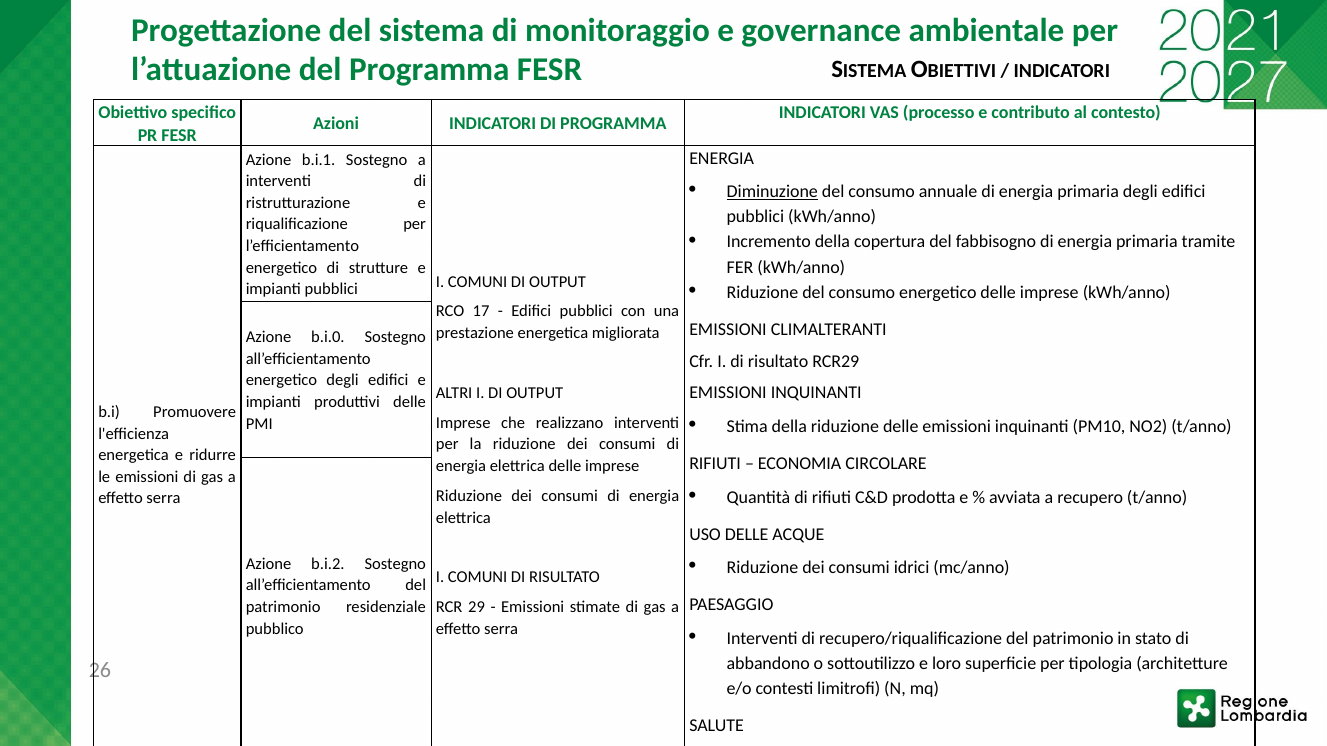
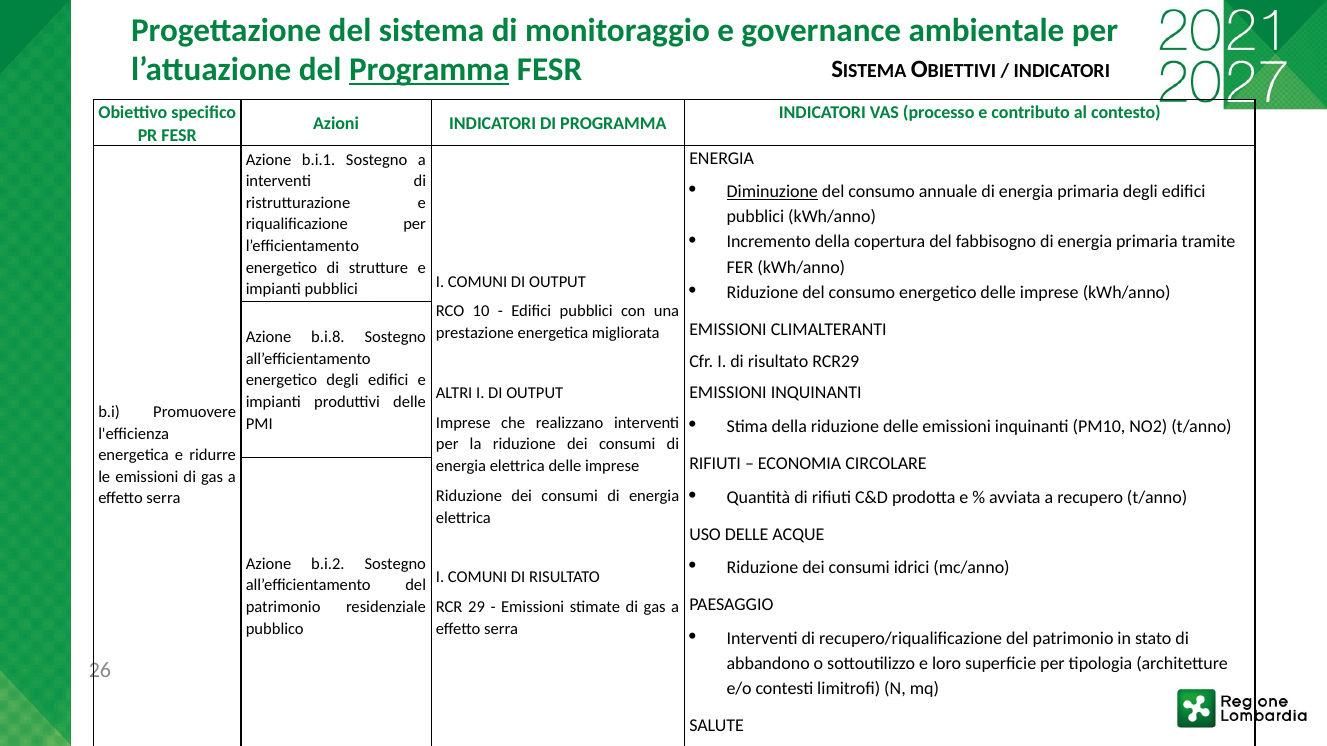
Programma at (429, 70) underline: none -> present
17: 17 -> 10
b.i.0: b.i.0 -> b.i.8
